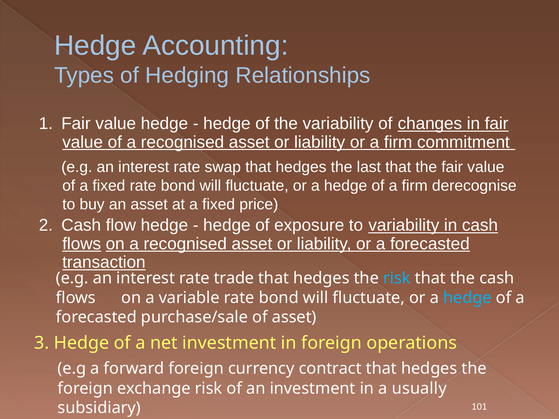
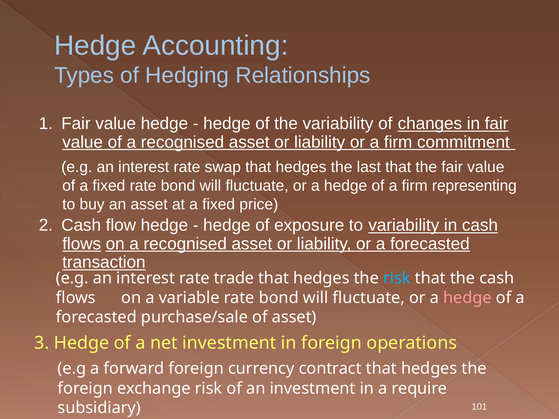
derecognise: derecognise -> representing
hedge at (467, 298) colour: light blue -> pink
usually: usually -> require
